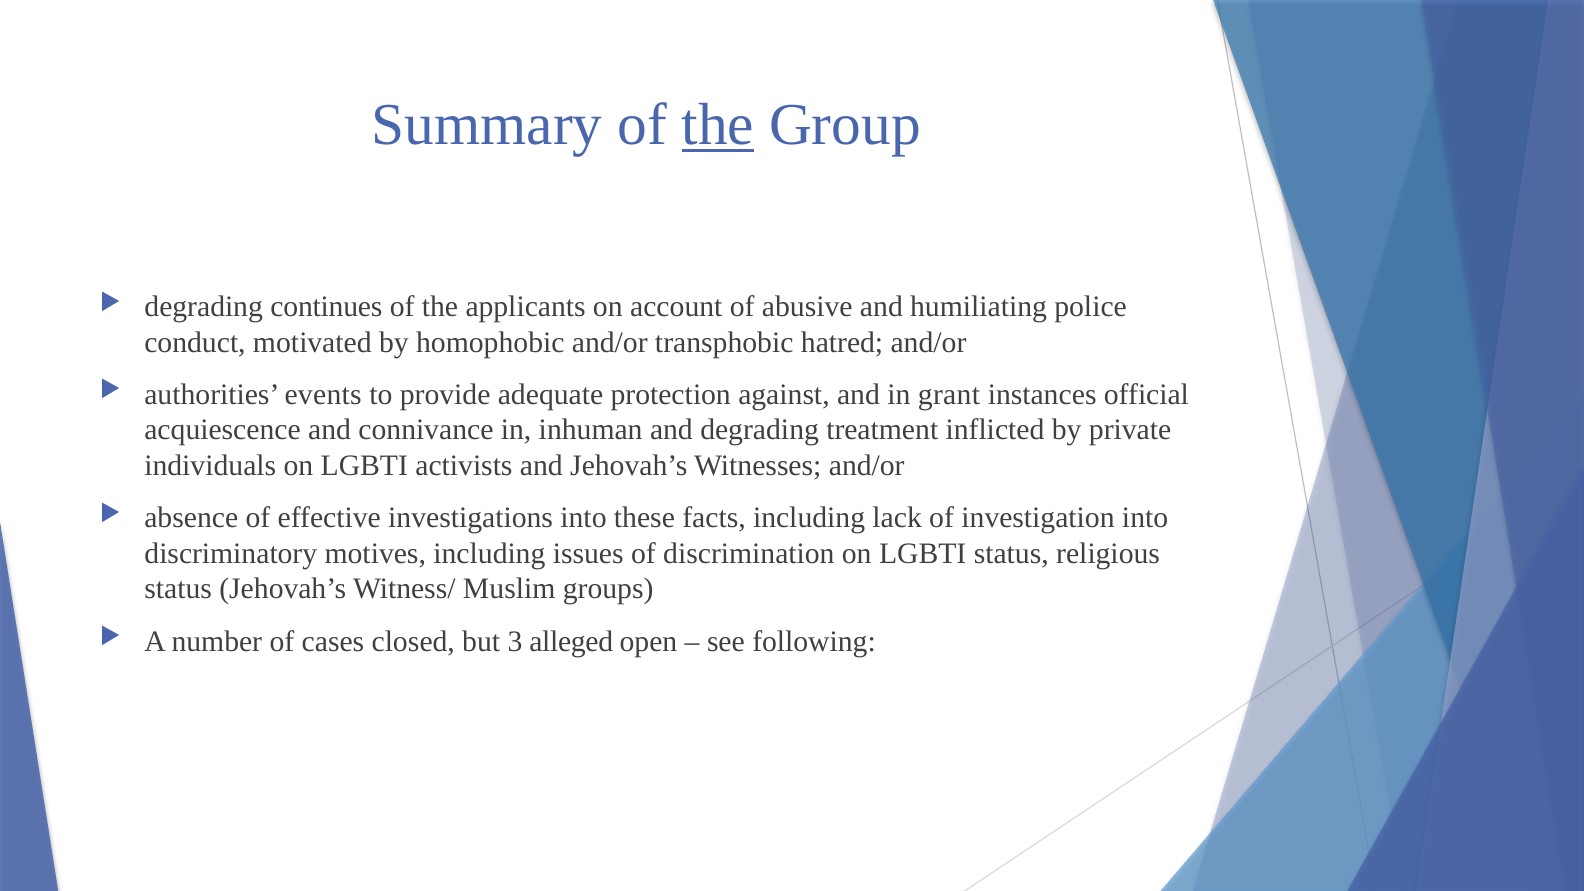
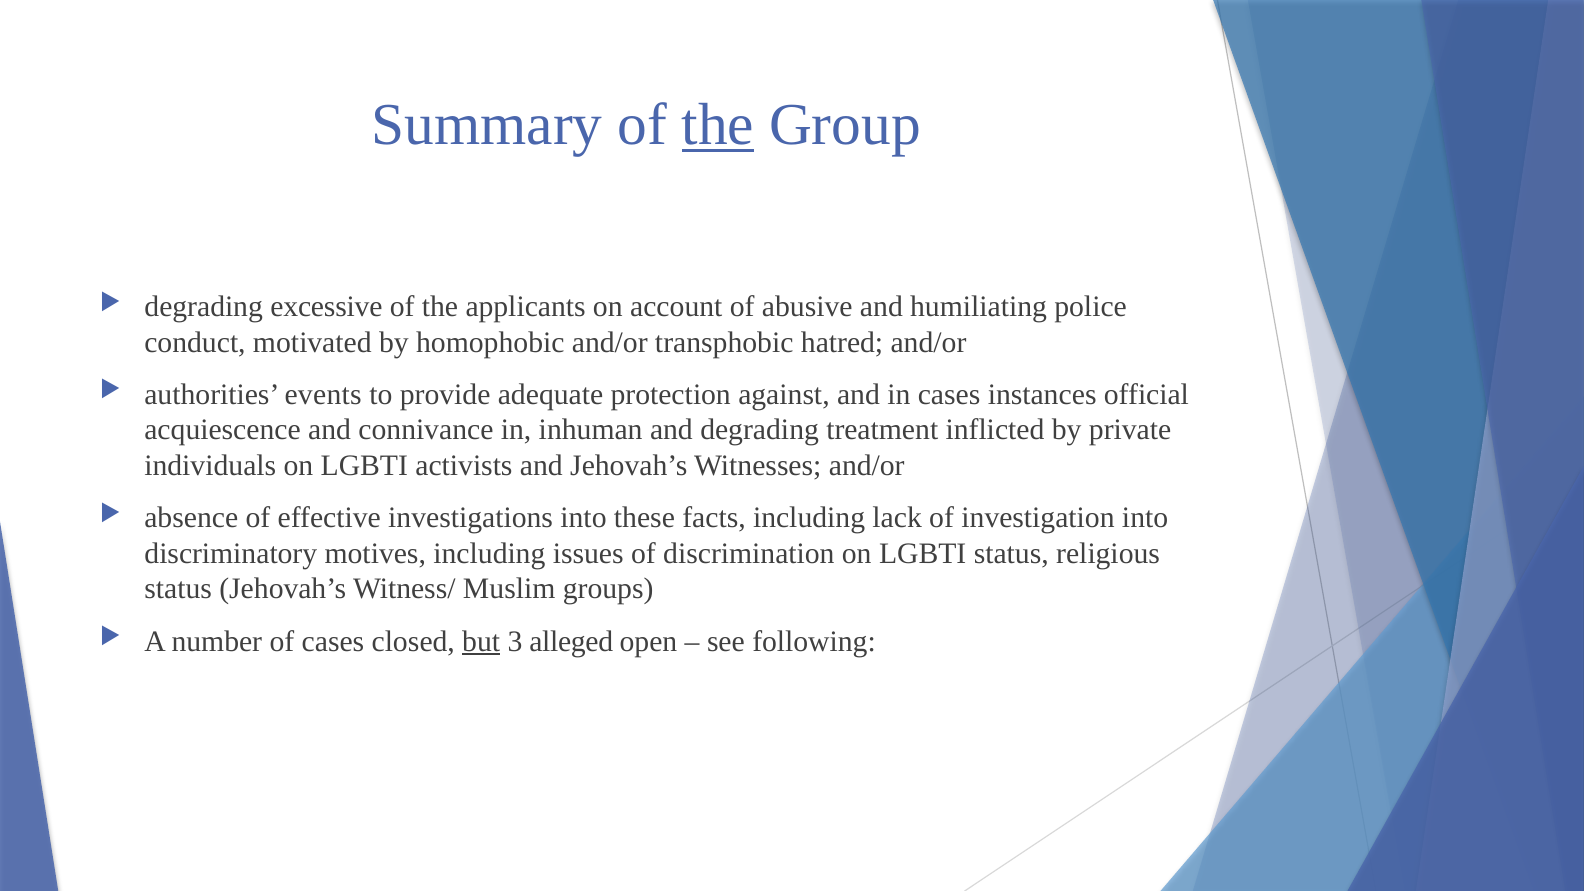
continues: continues -> excessive
in grant: grant -> cases
but underline: none -> present
